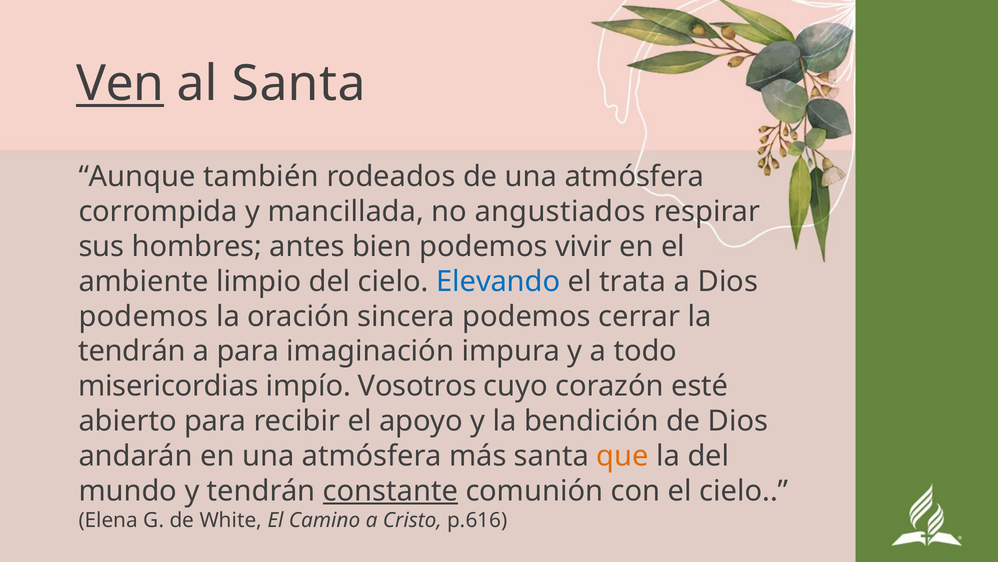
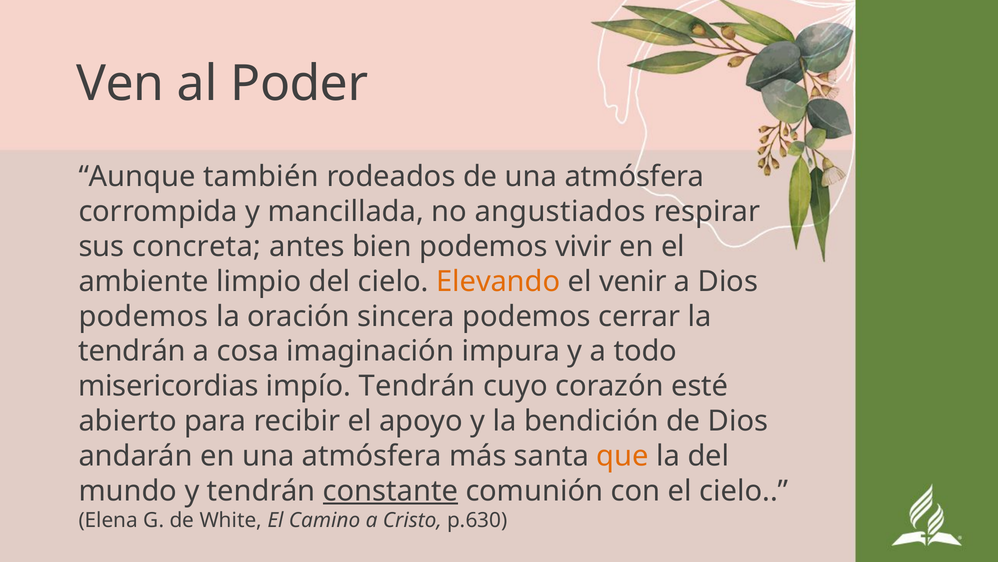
Ven underline: present -> none
al Santa: Santa -> Poder
hombres: hombres -> concreta
Elevando colour: blue -> orange
trata: trata -> venir
a para: para -> cosa
impío Vosotros: Vosotros -> Tendrán
p.616: p.616 -> p.630
